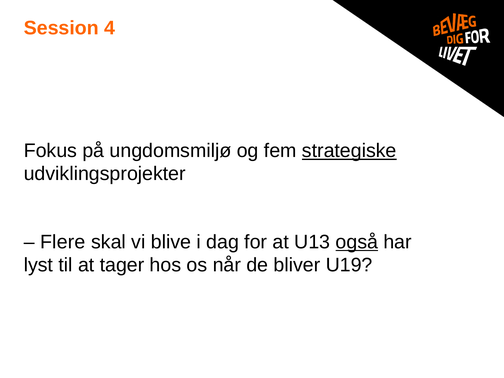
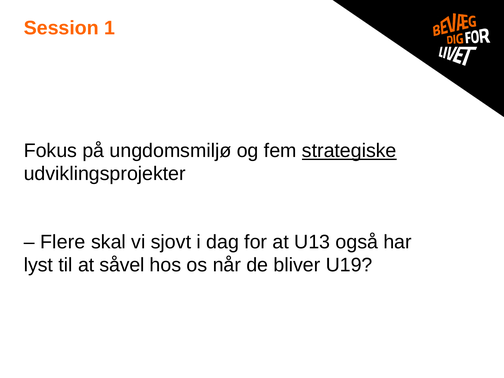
4: 4 -> 1
blive: blive -> sjovt
også underline: present -> none
tager: tager -> såvel
